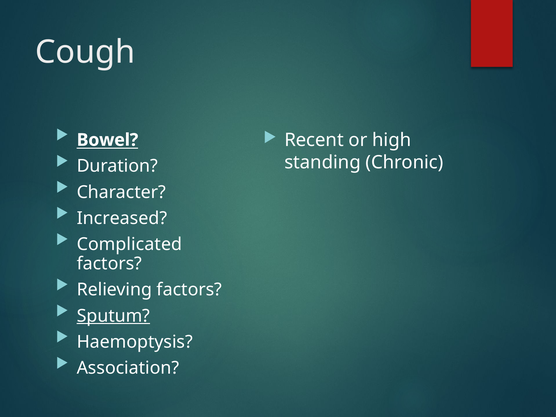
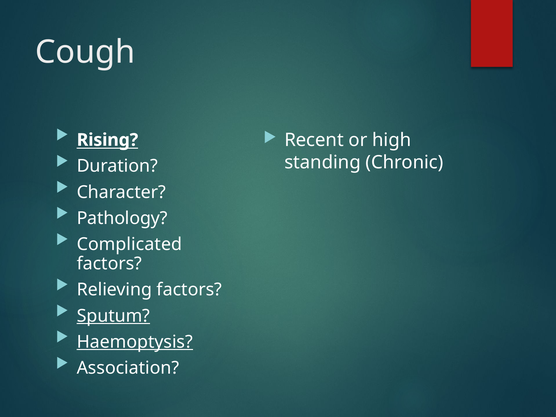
Bowel: Bowel -> Rising
Increased: Increased -> Pathology
Haemoptysis underline: none -> present
